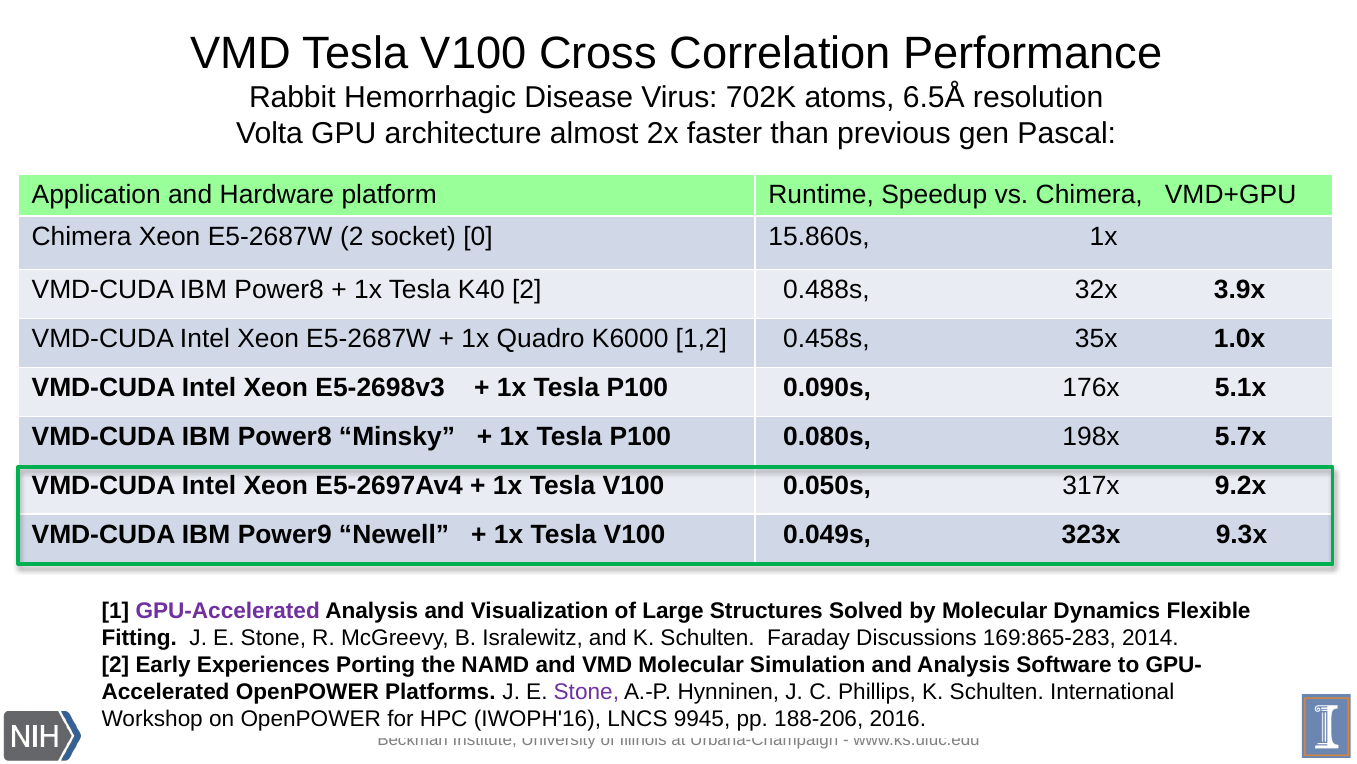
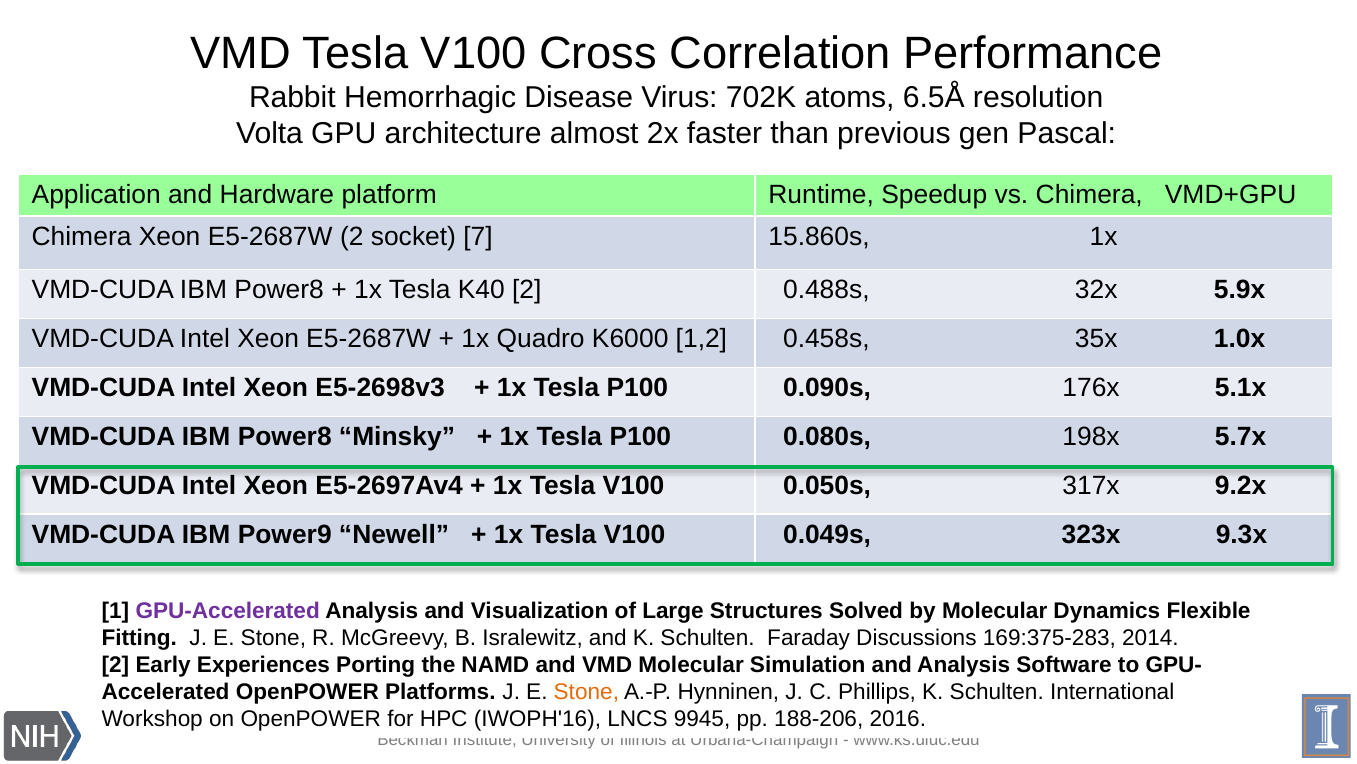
0: 0 -> 7
3.9x: 3.9x -> 5.9x
169:865-283: 169:865-283 -> 169:375-283
Stone at (586, 692) colour: purple -> orange
